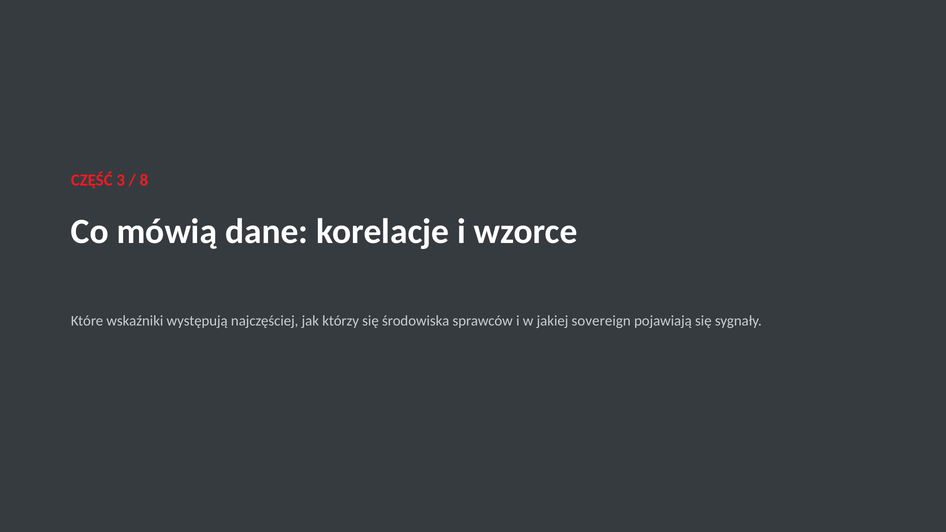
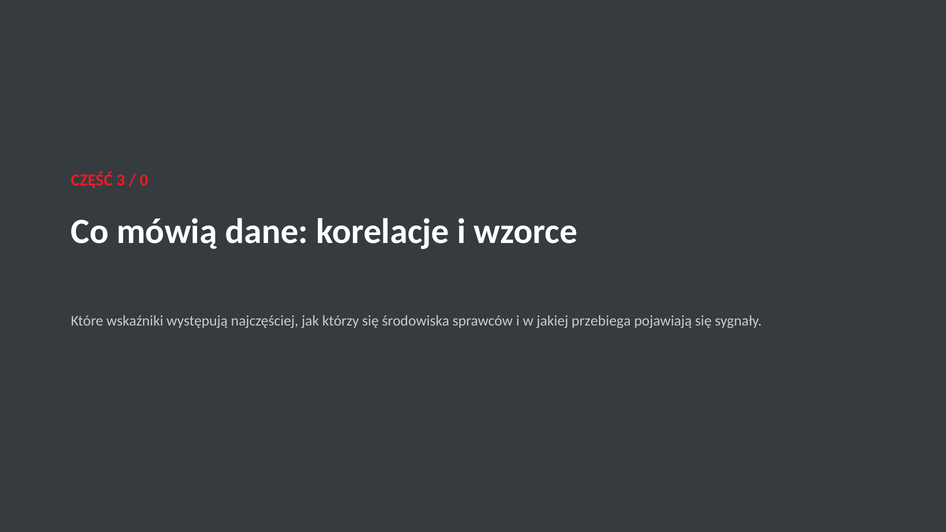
8: 8 -> 0
sovereign: sovereign -> przebiega
